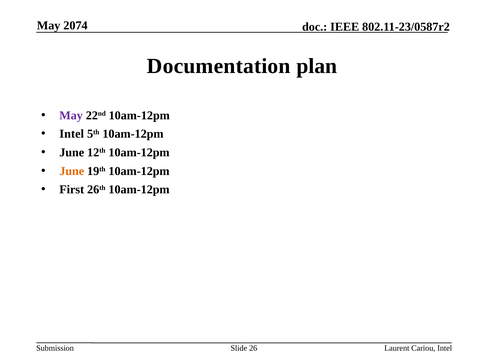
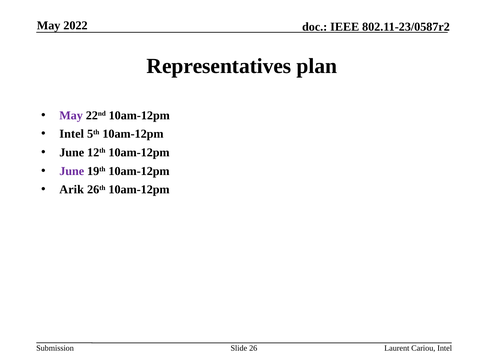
2074: 2074 -> 2022
Documentation: Documentation -> Representatives
June at (72, 171) colour: orange -> purple
First: First -> Arik
